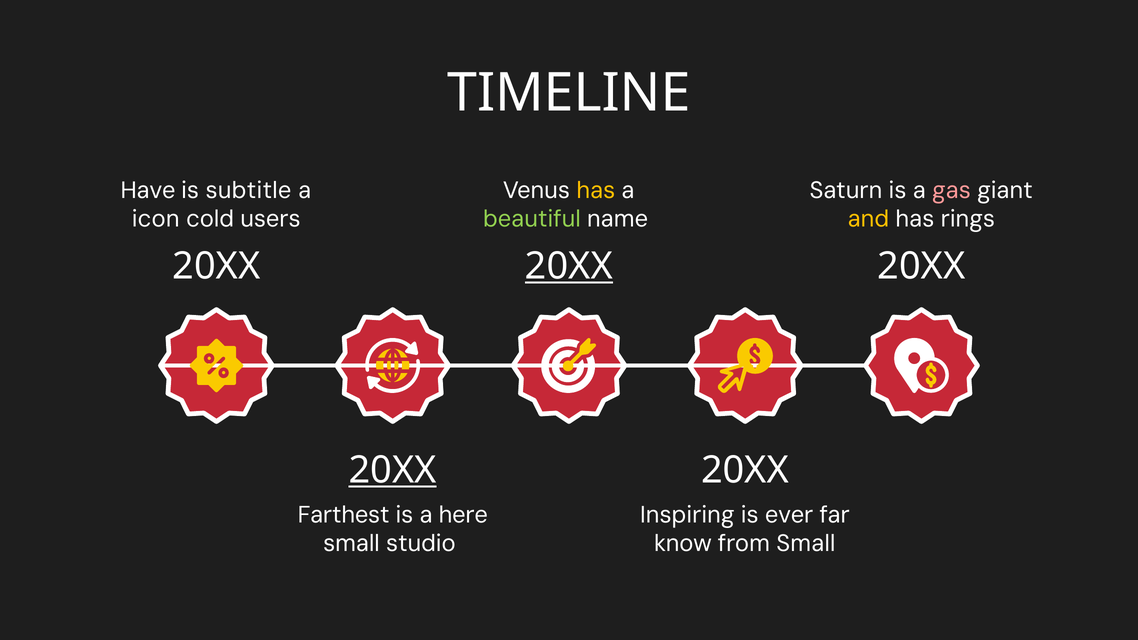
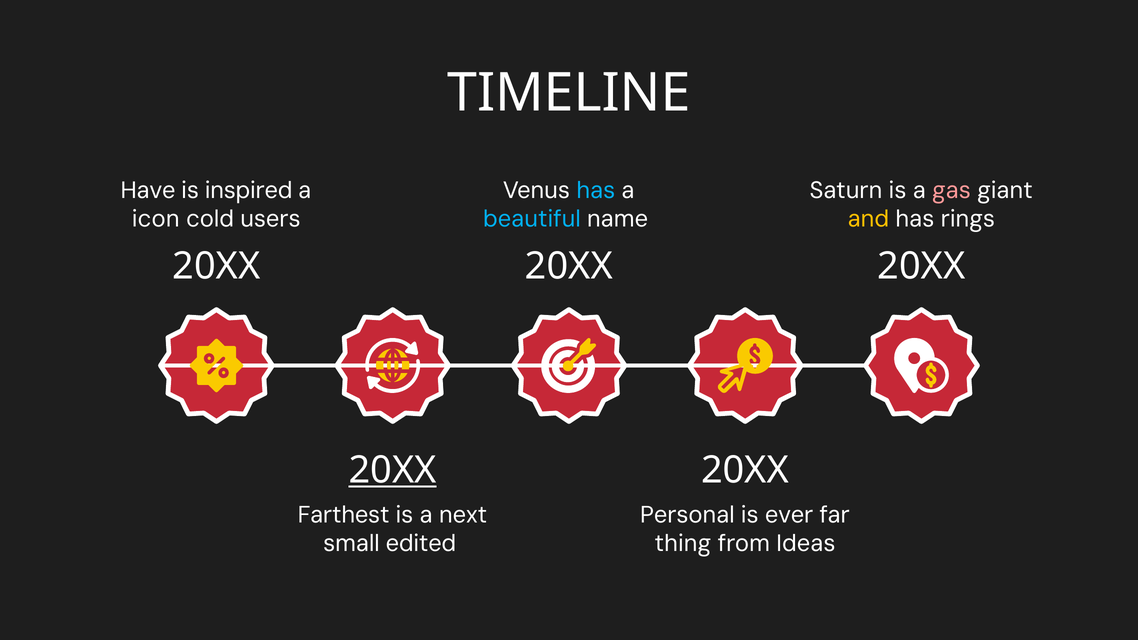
subtitle: subtitle -> inspired
has at (596, 190) colour: yellow -> light blue
beautiful colour: light green -> light blue
20XX at (569, 266) underline: present -> none
here: here -> next
Inspiring: Inspiring -> Personal
studio: studio -> edited
know: know -> thing
from Small: Small -> Ideas
